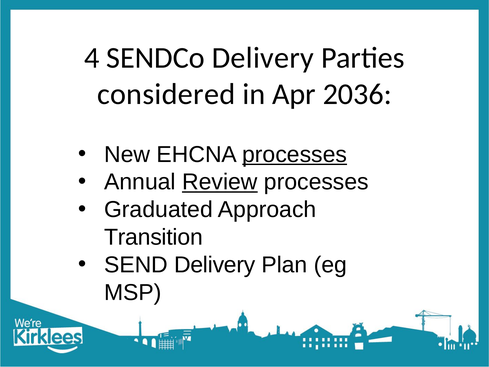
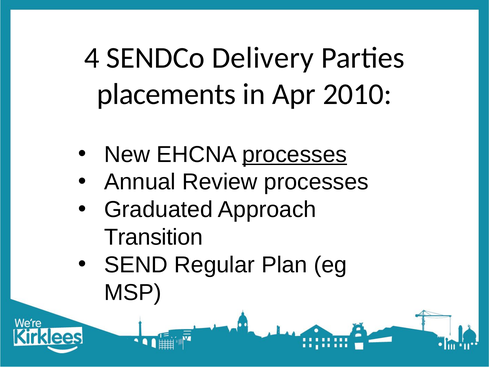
considered: considered -> placements
2036: 2036 -> 2010
Review underline: present -> none
SEND Delivery: Delivery -> Regular
